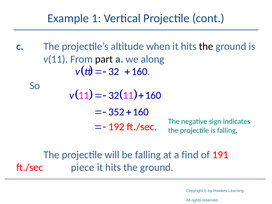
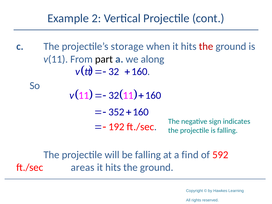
Example 1: 1 -> 2
altitude: altitude -> storage
the at (206, 46) colour: black -> red
191: 191 -> 592
piece: piece -> areas
